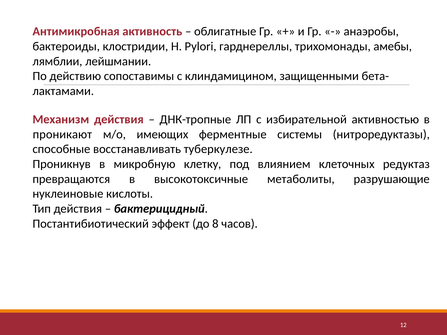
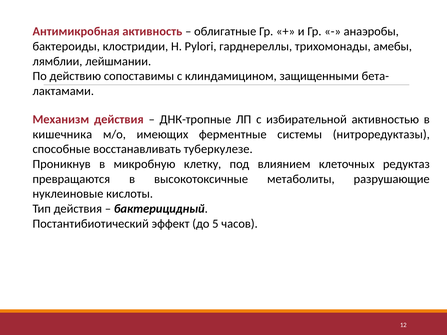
проникают: проникают -> кишечника
8: 8 -> 5
